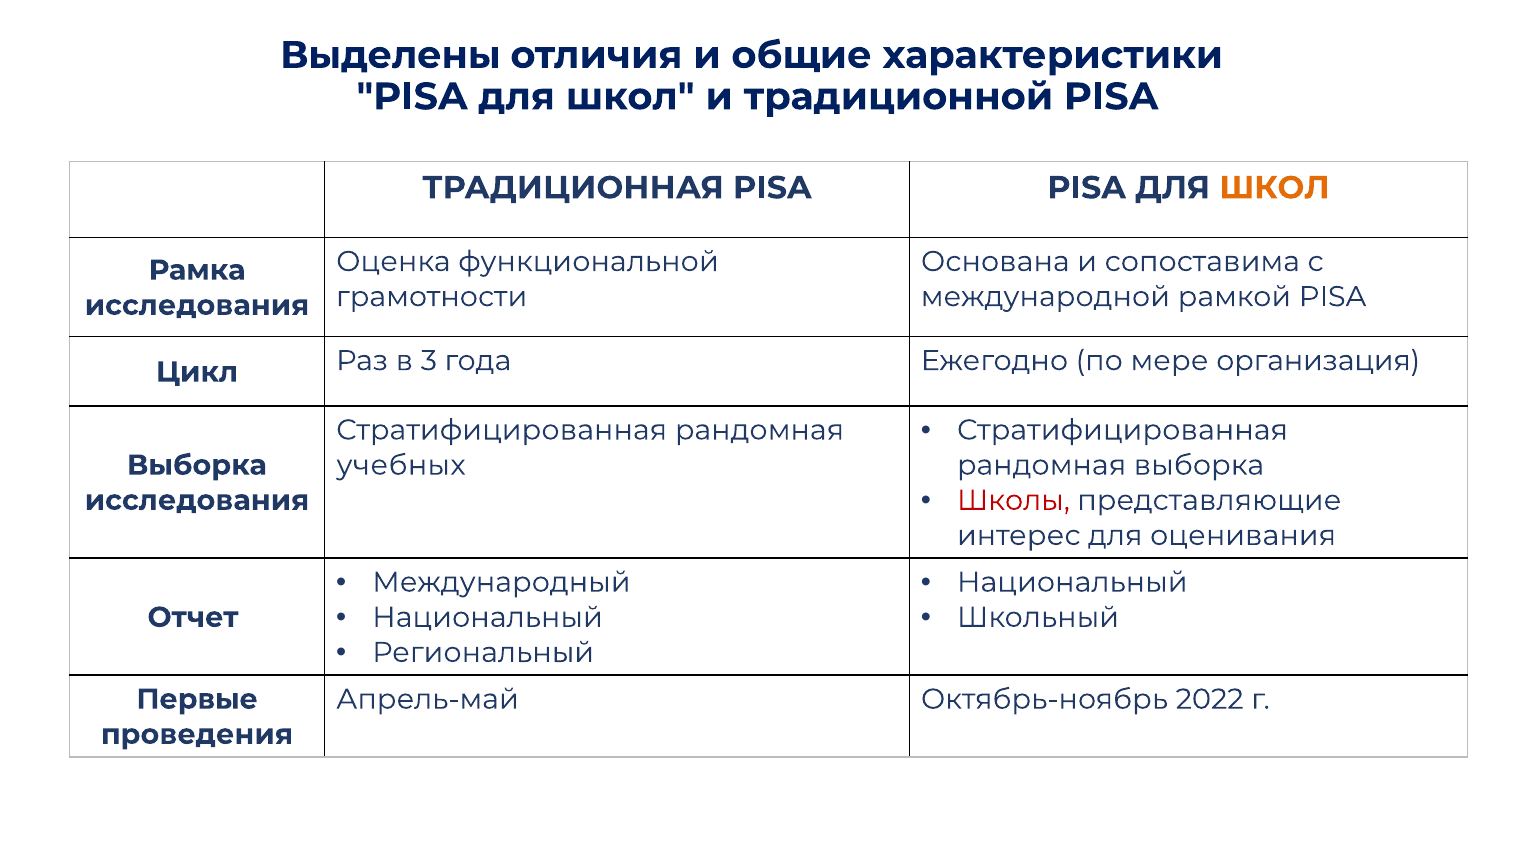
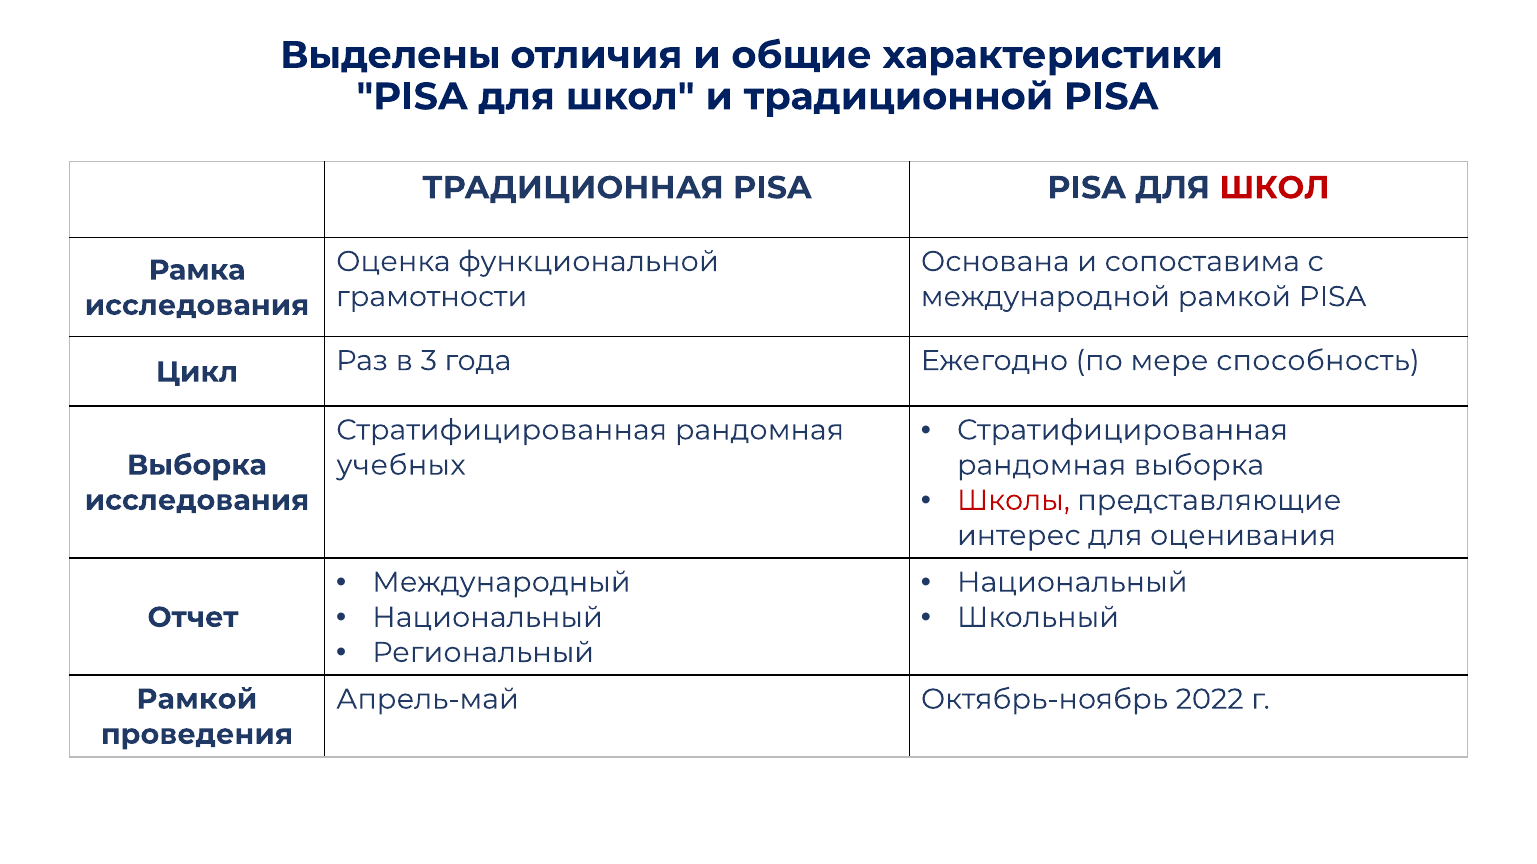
ШКОЛ at (1275, 188) colour: orange -> red
организация: организация -> способность
Первые at (197, 700): Первые -> Рамкой
